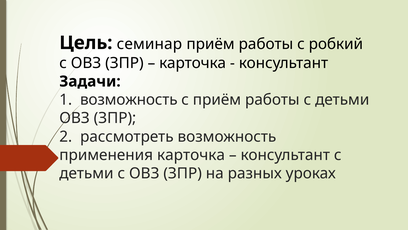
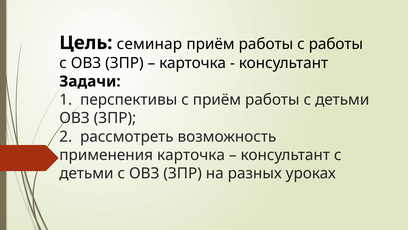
с робкий: робкий -> работы
1 возможность: возможность -> перспективы
